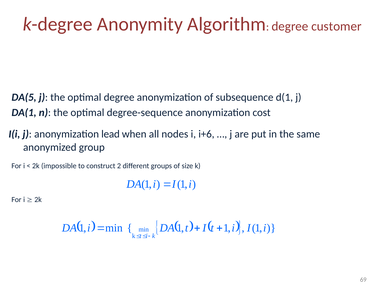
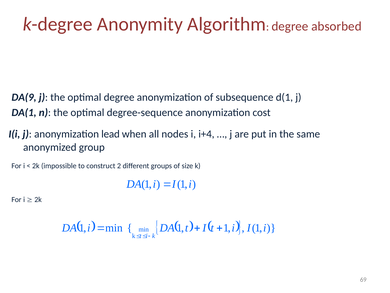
customer: customer -> absorbed
DA(5: DA(5 -> DA(9
i+6: i+6 -> i+4
